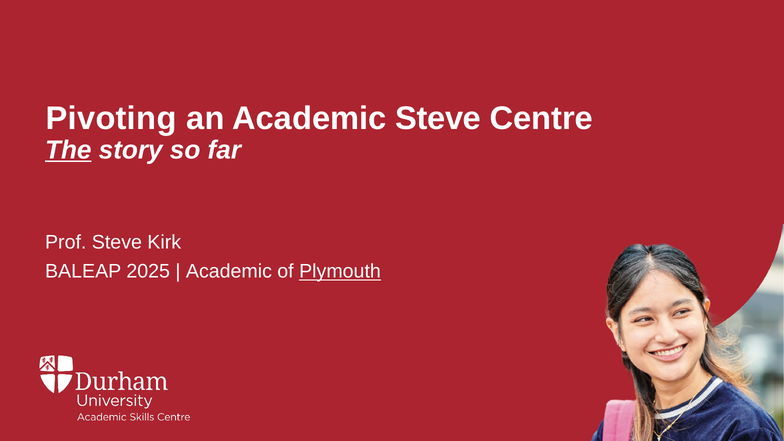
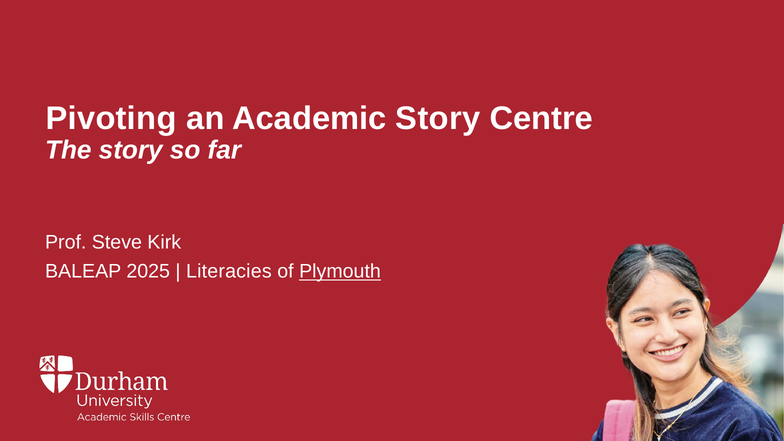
Academic Steve: Steve -> Story
The underline: present -> none
Academic at (229, 271): Academic -> Literacies
